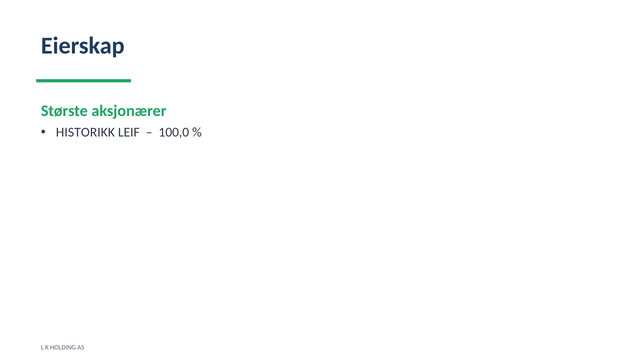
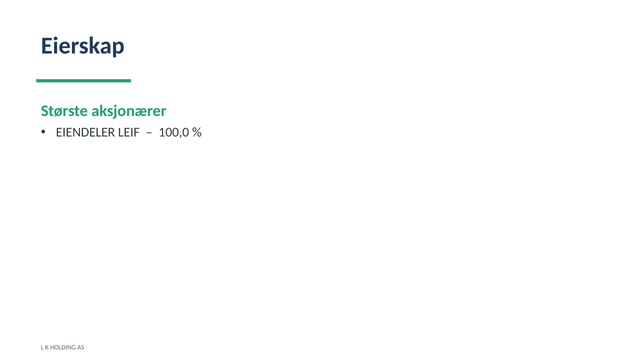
HISTORIKK: HISTORIKK -> EIENDELER
